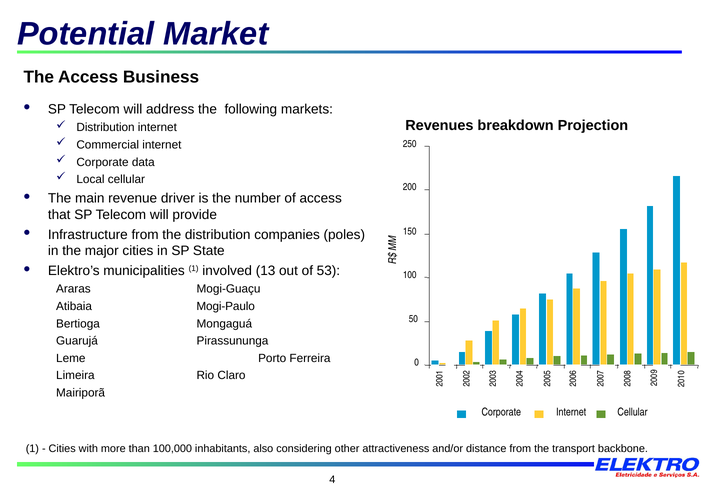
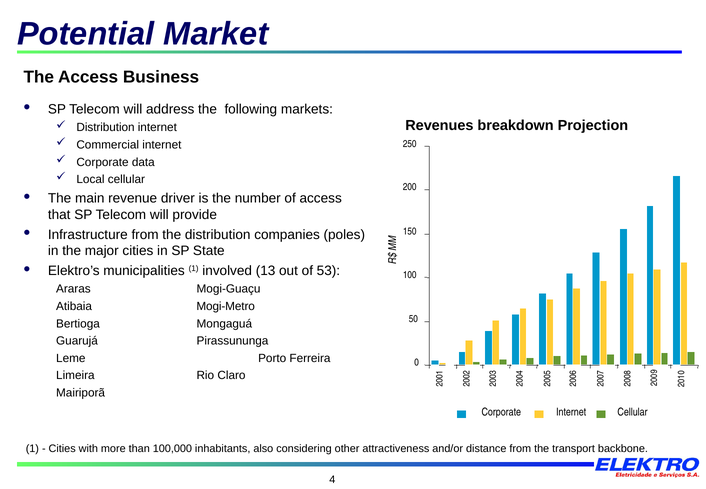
Mogi-Paulo: Mogi-Paulo -> Mogi-Metro
